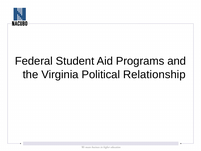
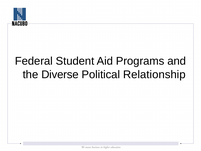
Virginia: Virginia -> Diverse
